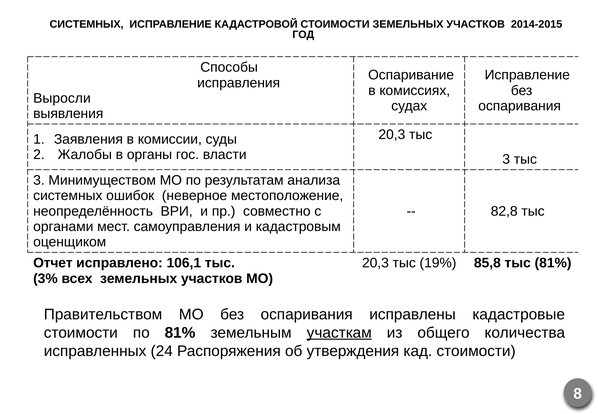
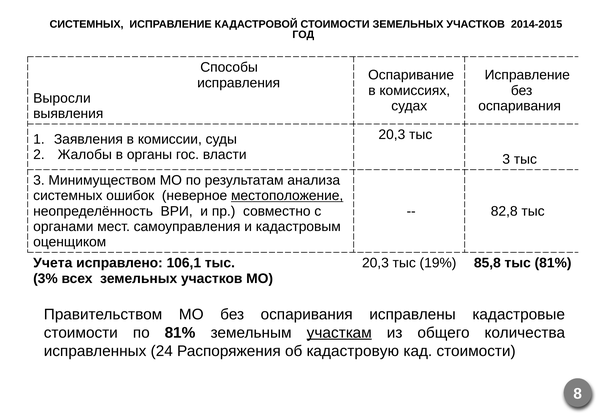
местоположение underline: none -> present
Отчет: Отчет -> Учета
утверждения: утверждения -> кадастровую
